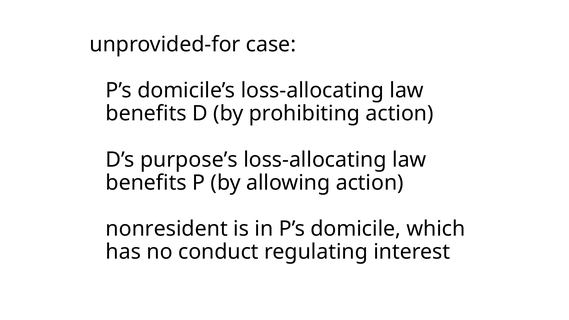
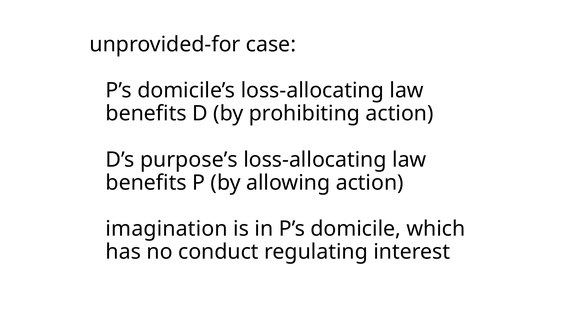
nonresident: nonresident -> imagination
